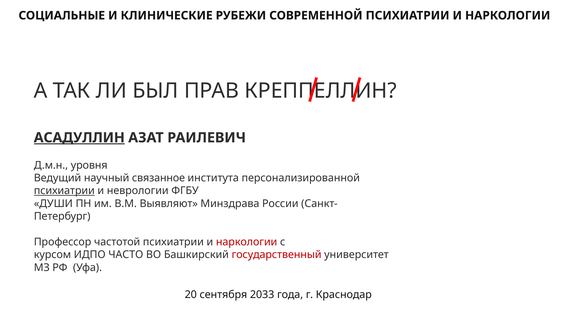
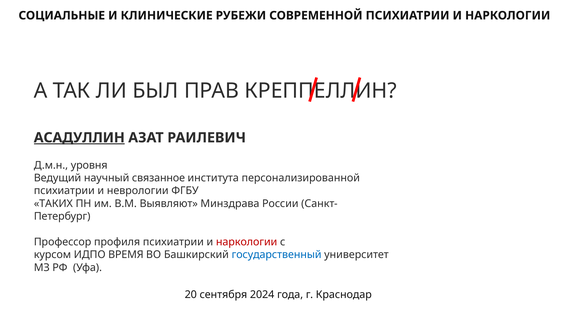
психиатрии at (64, 191) underline: present -> none
ДУШИ: ДУШИ -> ТАКИХ
частотой: частотой -> профиля
ЧАСТО: ЧАСТО -> ВРЕМЯ
государственный colour: red -> blue
2033: 2033 -> 2024
